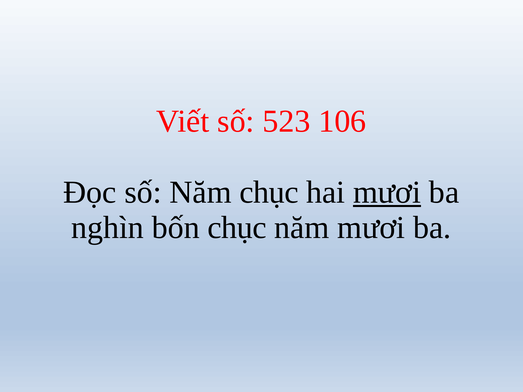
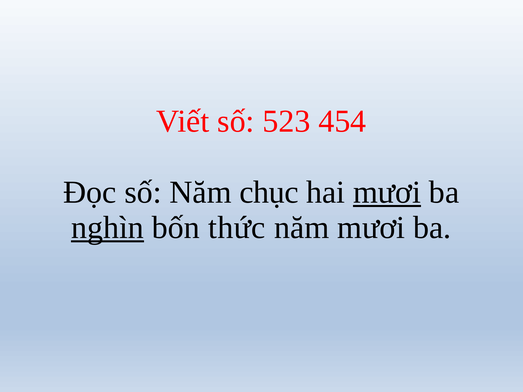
106: 106 -> 454
nghìn underline: none -> present
bốn chục: chục -> thức
